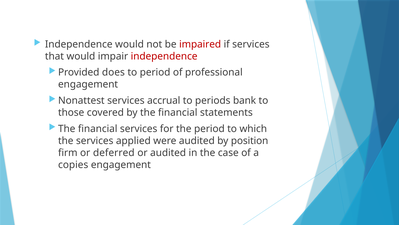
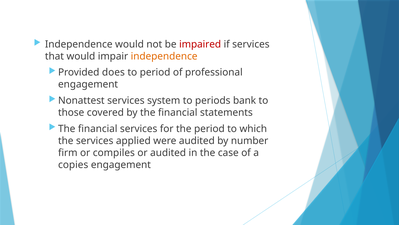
independence at (164, 56) colour: red -> orange
accrual: accrual -> system
position: position -> number
deferred: deferred -> compiles
